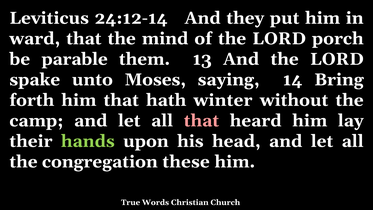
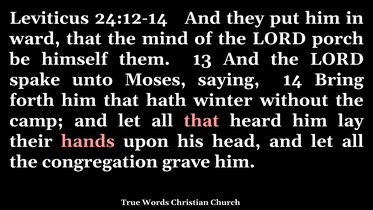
parable: parable -> himself
hands colour: light green -> pink
these: these -> grave
